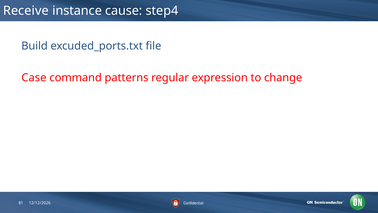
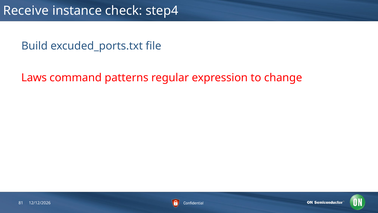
cause: cause -> check
Case: Case -> Laws
